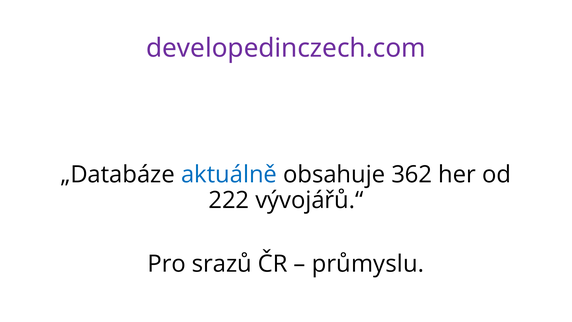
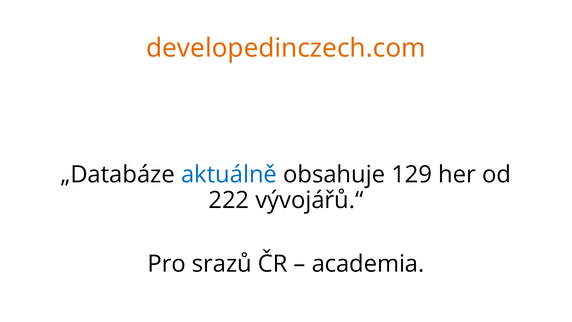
developedinczech.com colour: purple -> orange
362: 362 -> 129
průmyslu: průmyslu -> academia
